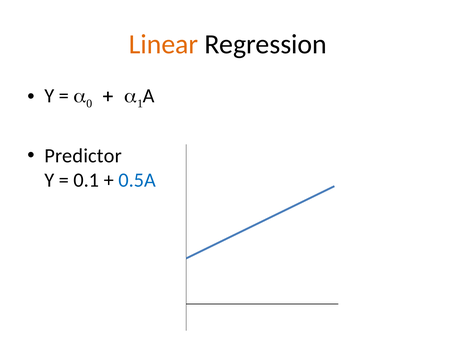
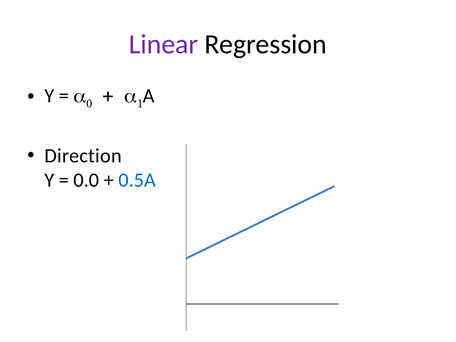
Linear colour: orange -> purple
Predictor: Predictor -> Direction
0.1: 0.1 -> 0.0
